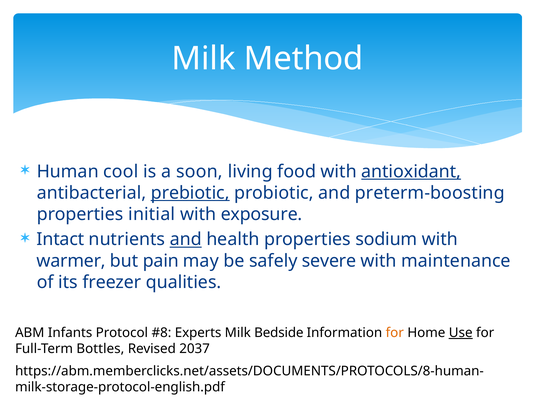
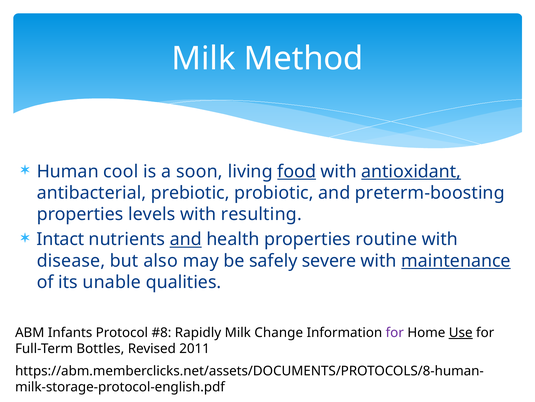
food underline: none -> present
prebiotic underline: present -> none
initial: initial -> levels
exposure: exposure -> resulting
sodium: sodium -> routine
warmer: warmer -> disease
pain: pain -> also
maintenance underline: none -> present
freezer: freezer -> unable
Experts: Experts -> Rapidly
Bedside: Bedside -> Change
for at (395, 332) colour: orange -> purple
2037: 2037 -> 2011
